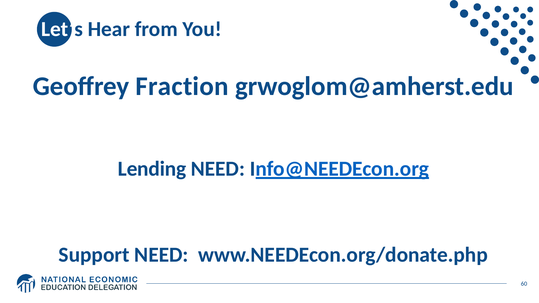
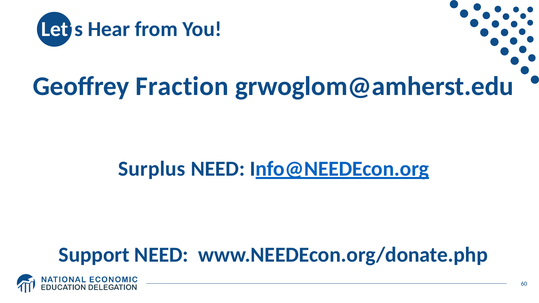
Lending: Lending -> Surplus
